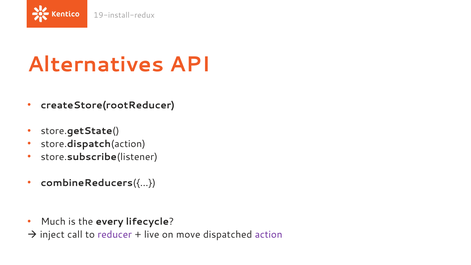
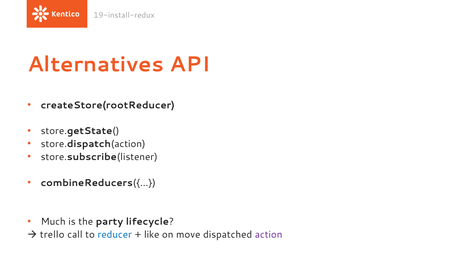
every: every -> party
inject: inject -> trello
reducer colour: purple -> blue
live: live -> like
